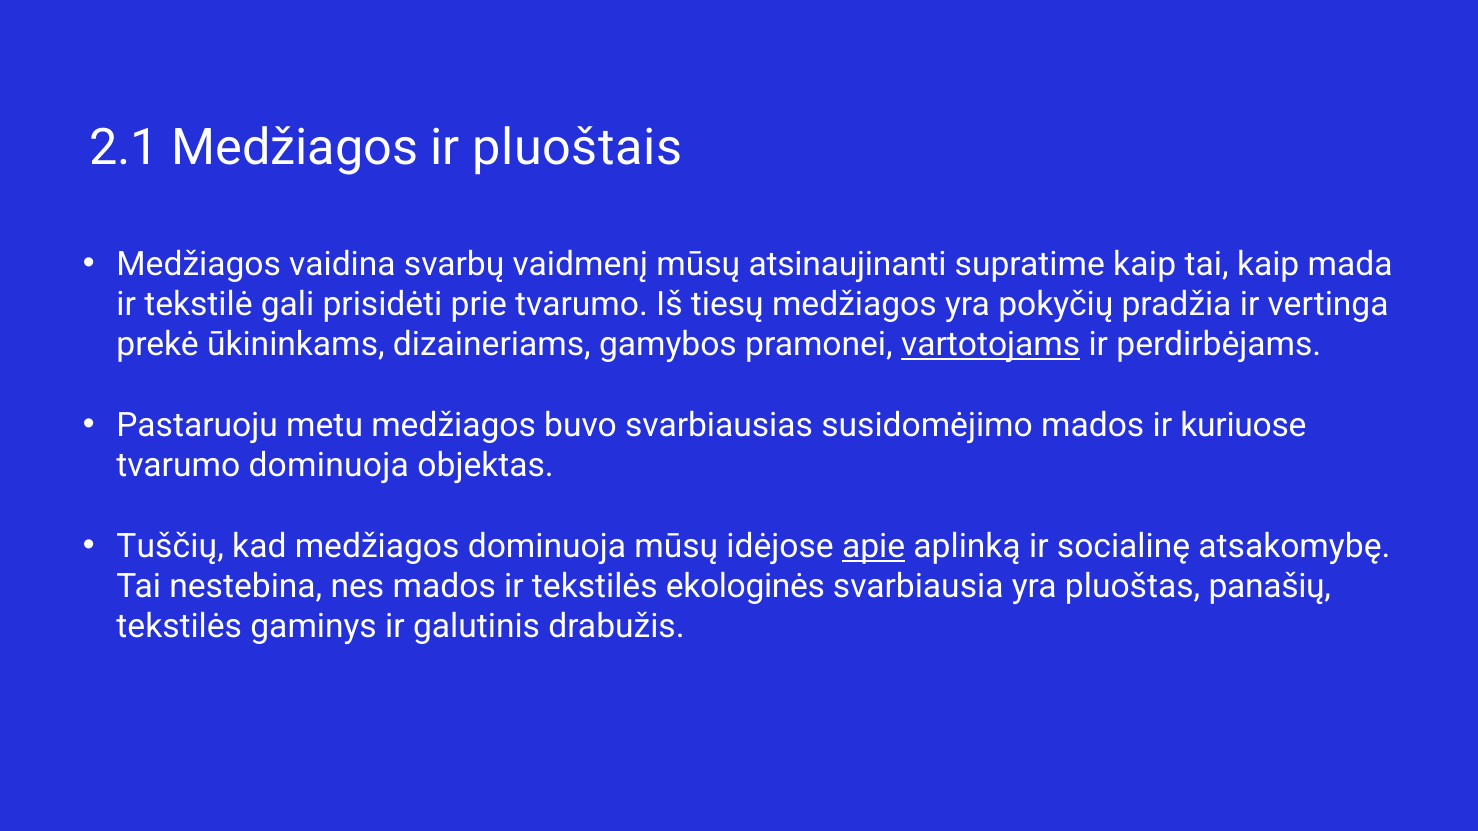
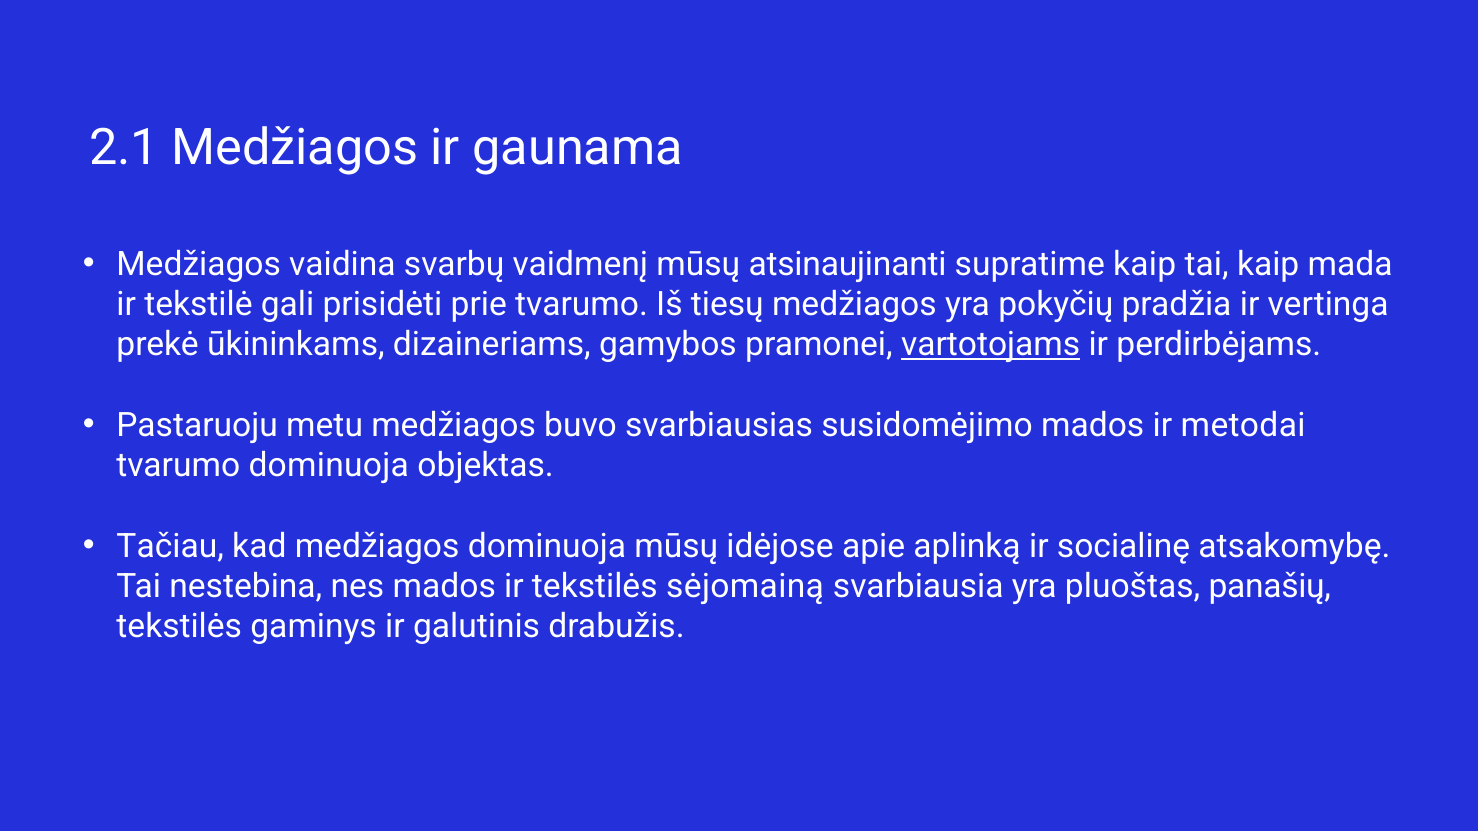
pluoštais: pluoštais -> gaunama
kuriuose: kuriuose -> metodai
Tuščių: Tuščių -> Tačiau
apie underline: present -> none
ekologinės: ekologinės -> sėjomainą
